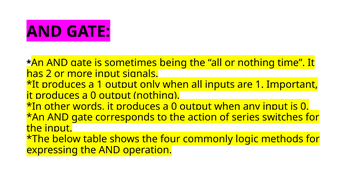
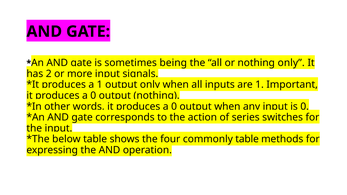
nothing time: time -> only
commonly logic: logic -> table
